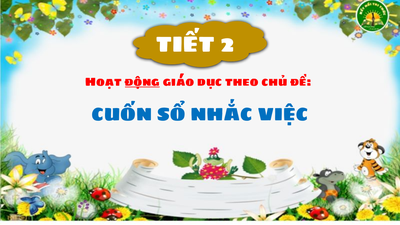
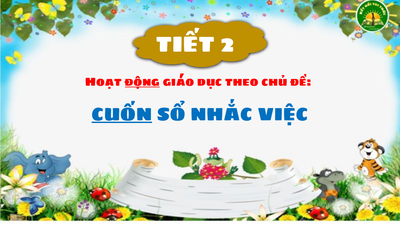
CUỐN underline: none -> present
